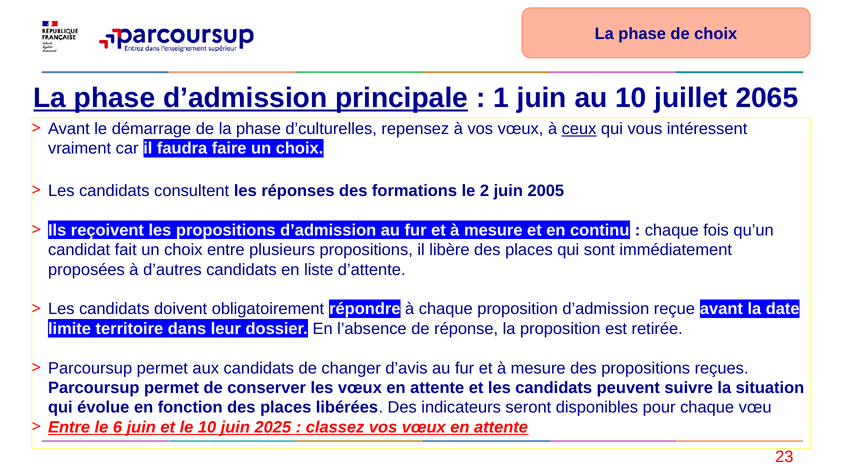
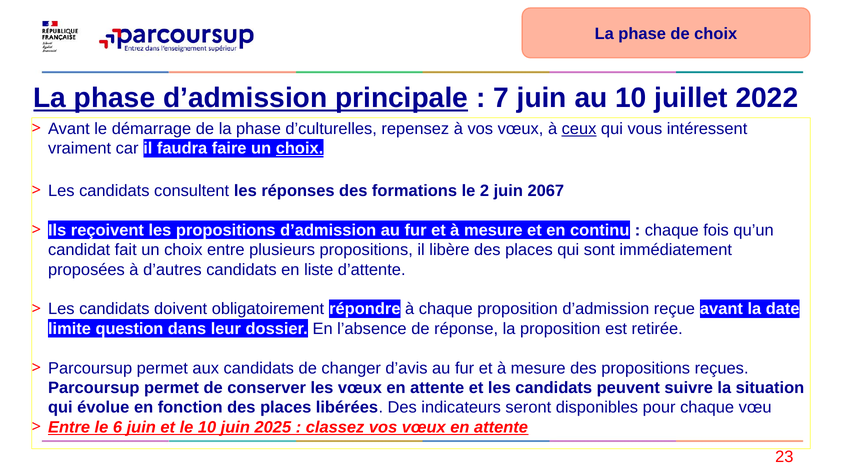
1: 1 -> 7
2065: 2065 -> 2022
choix at (300, 149) underline: none -> present
2005: 2005 -> 2067
territoire: territoire -> question
